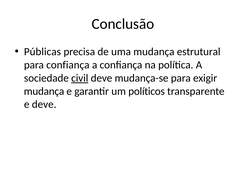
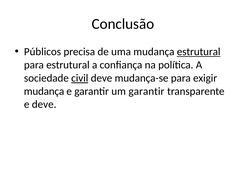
Públicas: Públicas -> Públicos
estrutural at (199, 52) underline: none -> present
para confiança: confiança -> estrutural
um políticos: políticos -> garantir
